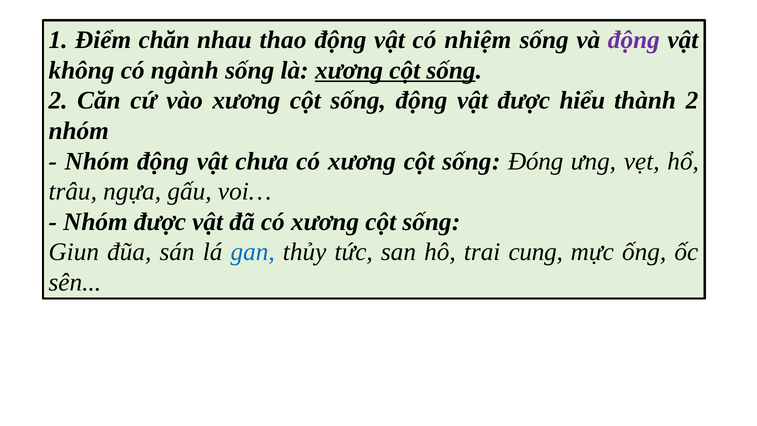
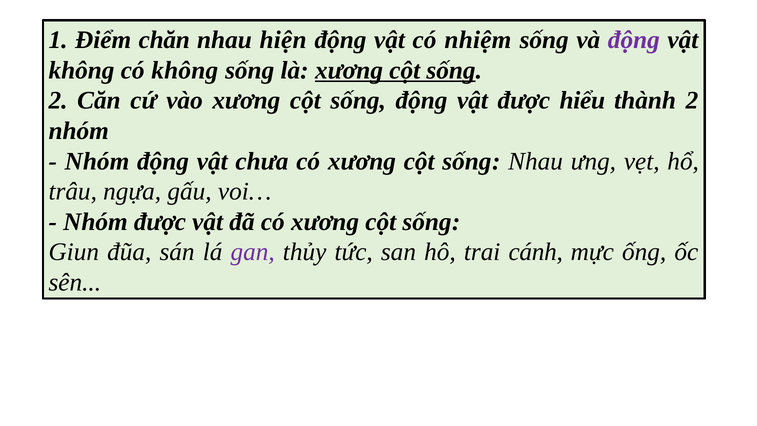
thao: thao -> hiện
có ngành: ngành -> không
sống Đóng: Đóng -> Nhau
gan colour: blue -> purple
cung: cung -> cánh
